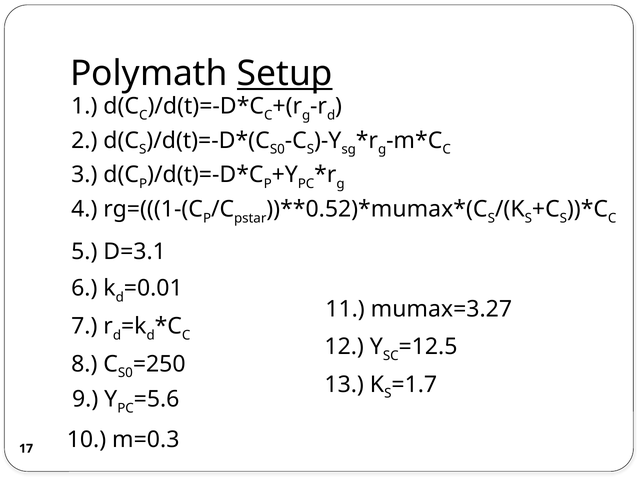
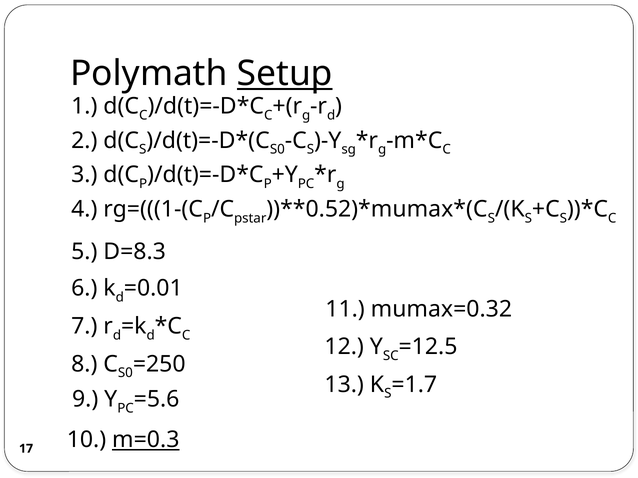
D=3.1: D=3.1 -> D=8.3
mumax=3.27: mumax=3.27 -> mumax=0.32
m=0.3 underline: none -> present
